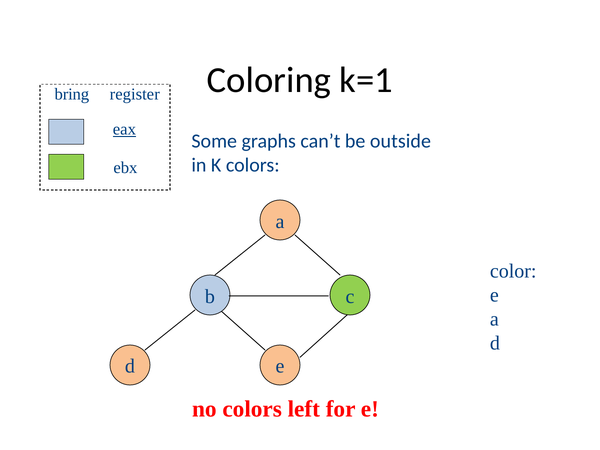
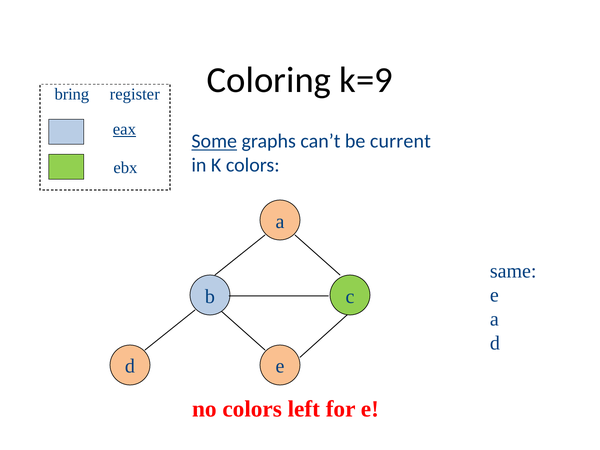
k=1: k=1 -> k=9
Some underline: none -> present
outside: outside -> current
color: color -> same
